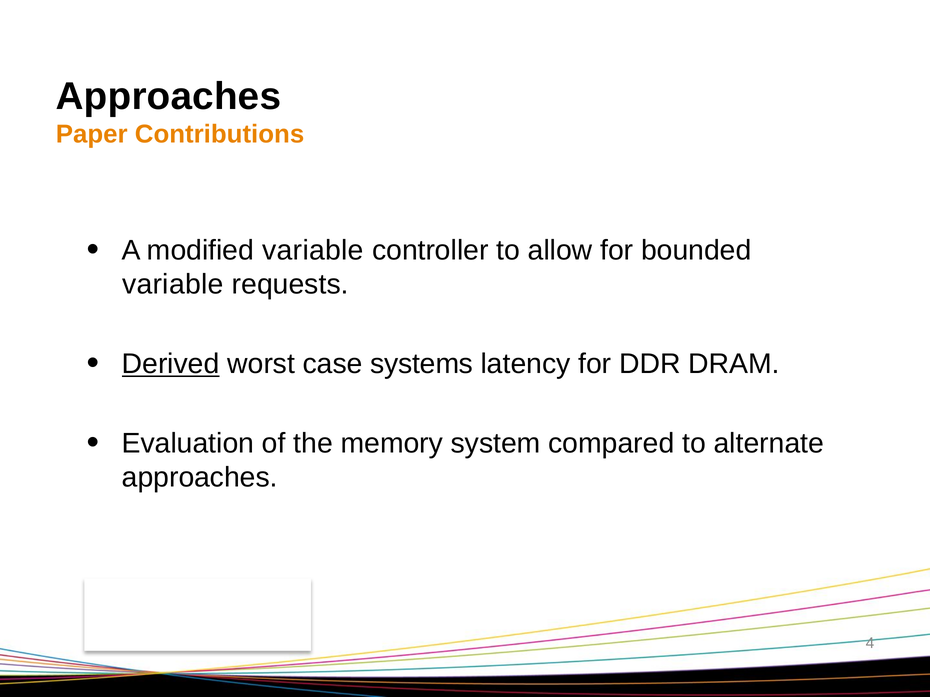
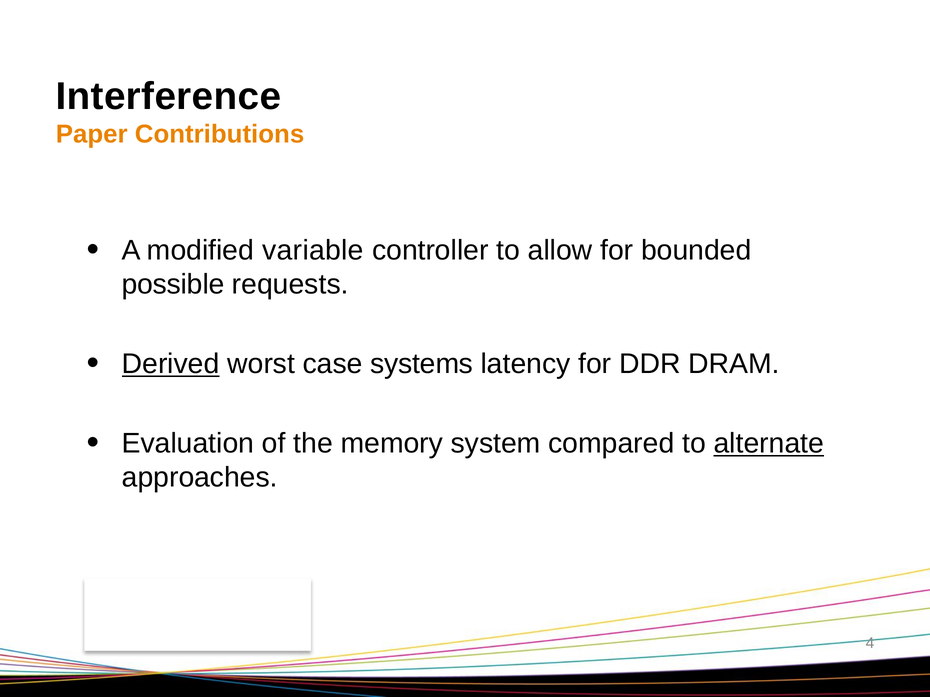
Approaches at (169, 96): Approaches -> Interference
variable at (173, 285): variable -> possible
alternate underline: none -> present
